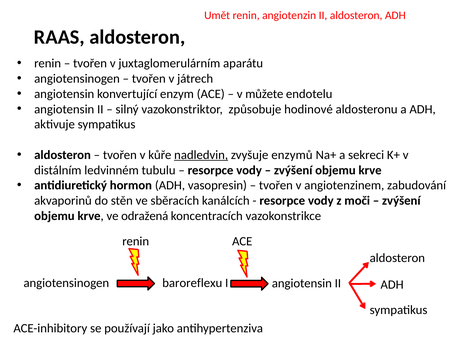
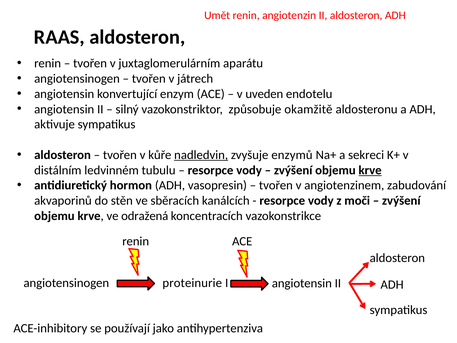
můžete: můžete -> uveden
hodinové: hodinové -> okamžitě
krve at (370, 170) underline: none -> present
baroreflexu: baroreflexu -> proteinurie
